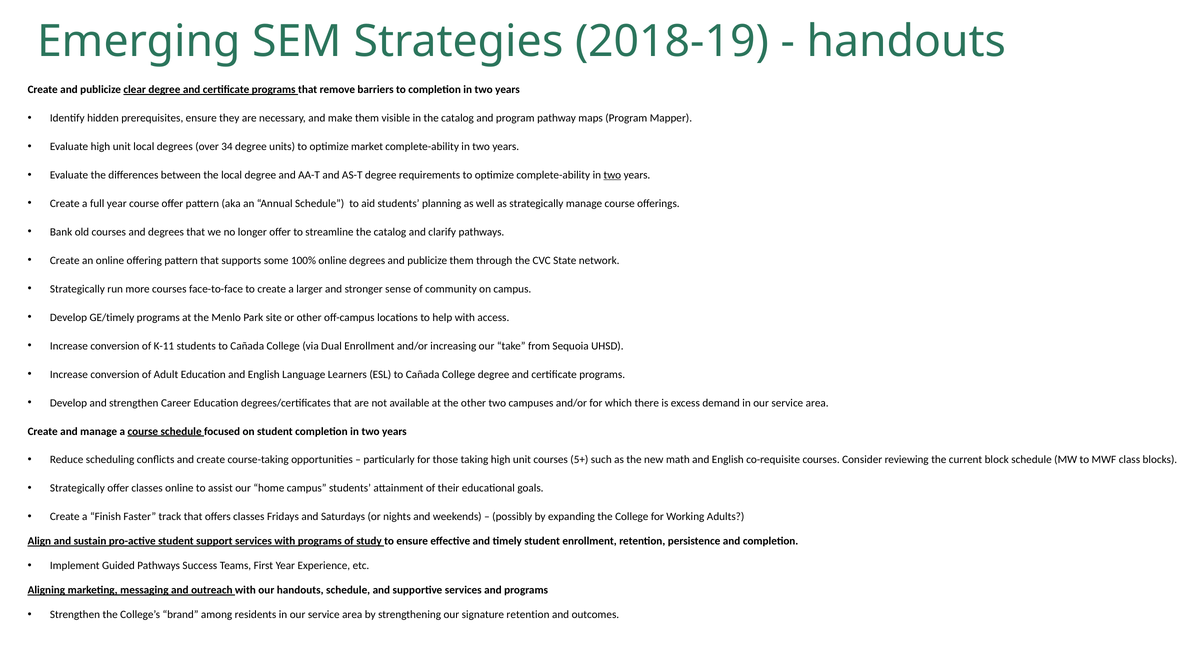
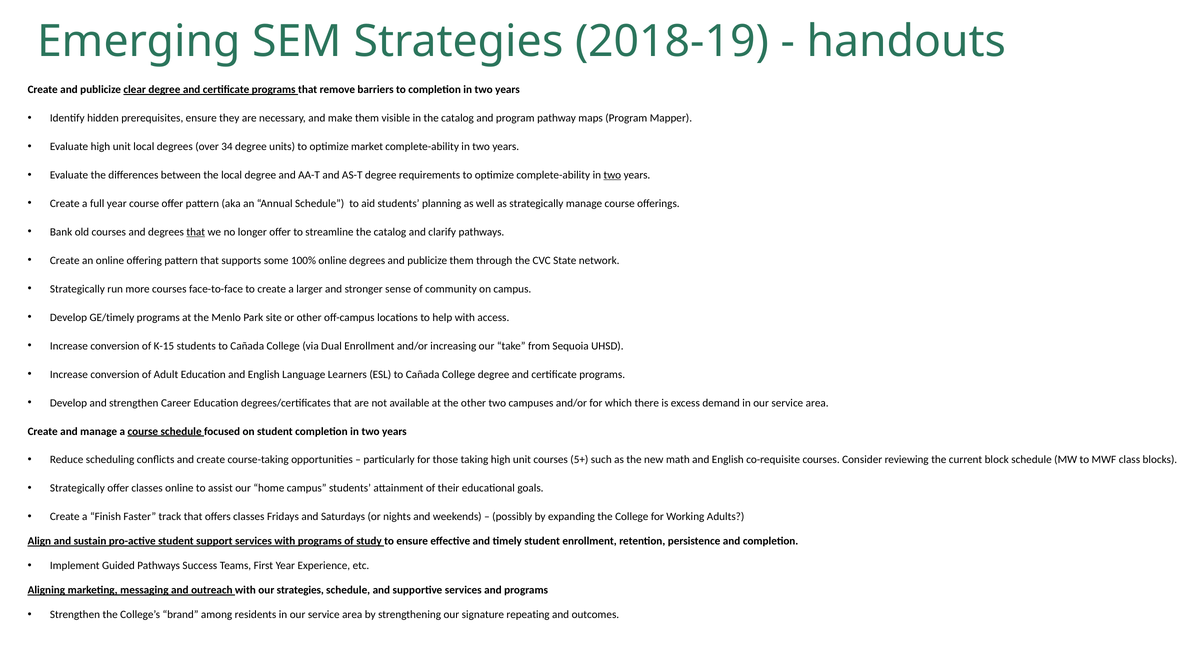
that at (196, 232) underline: none -> present
K-11: K-11 -> K-15
our handouts: handouts -> strategies
signature retention: retention -> repeating
